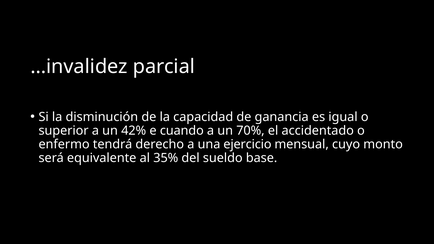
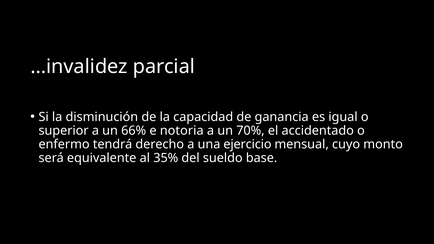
42%: 42% -> 66%
cuando: cuando -> notoria
